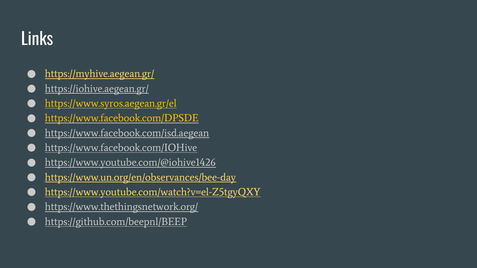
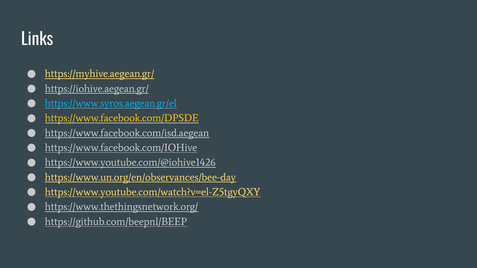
https://www.syros.aegean.gr/el colour: yellow -> light blue
